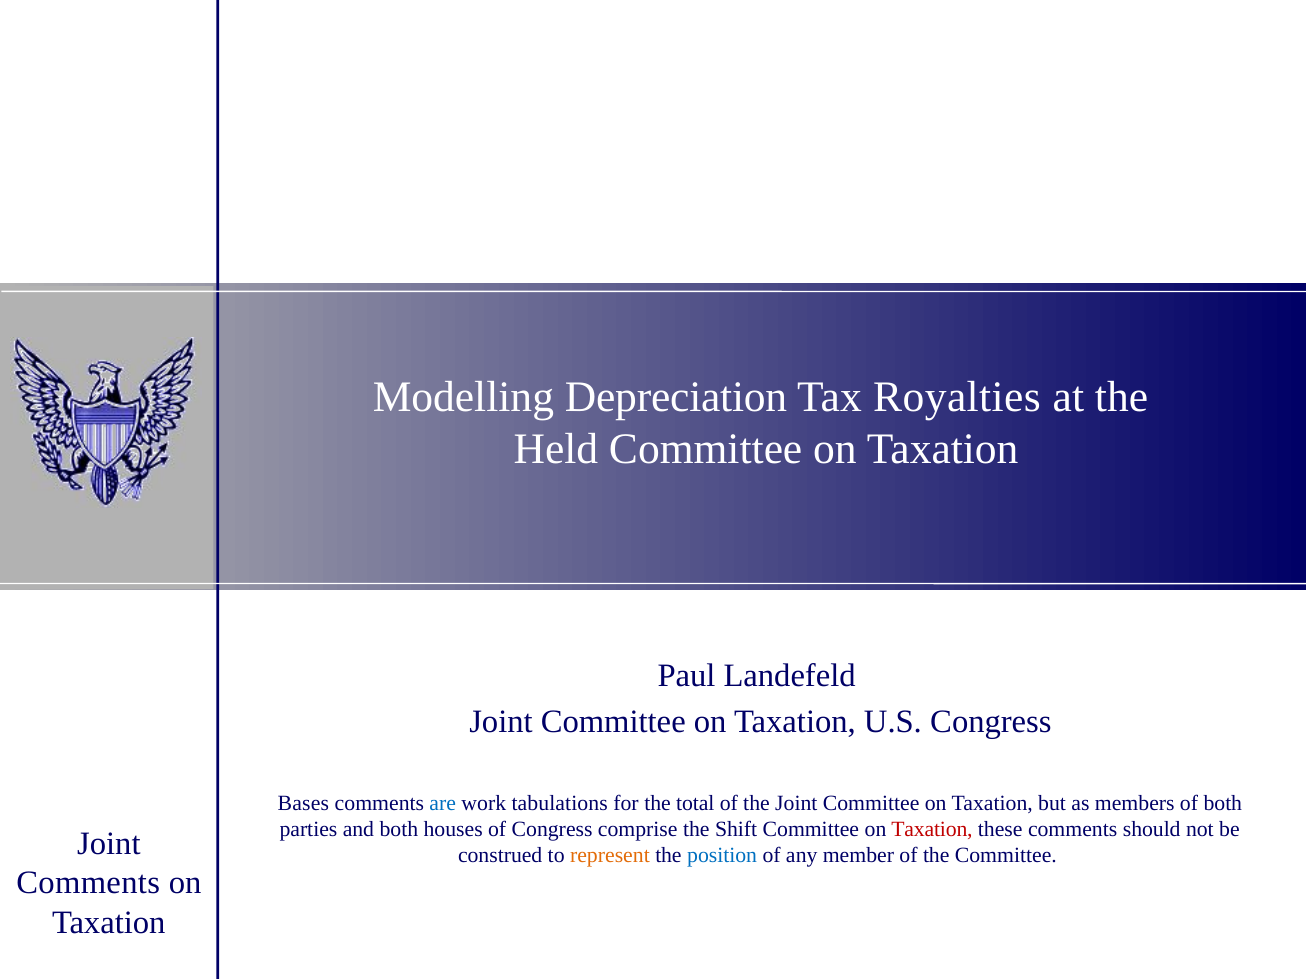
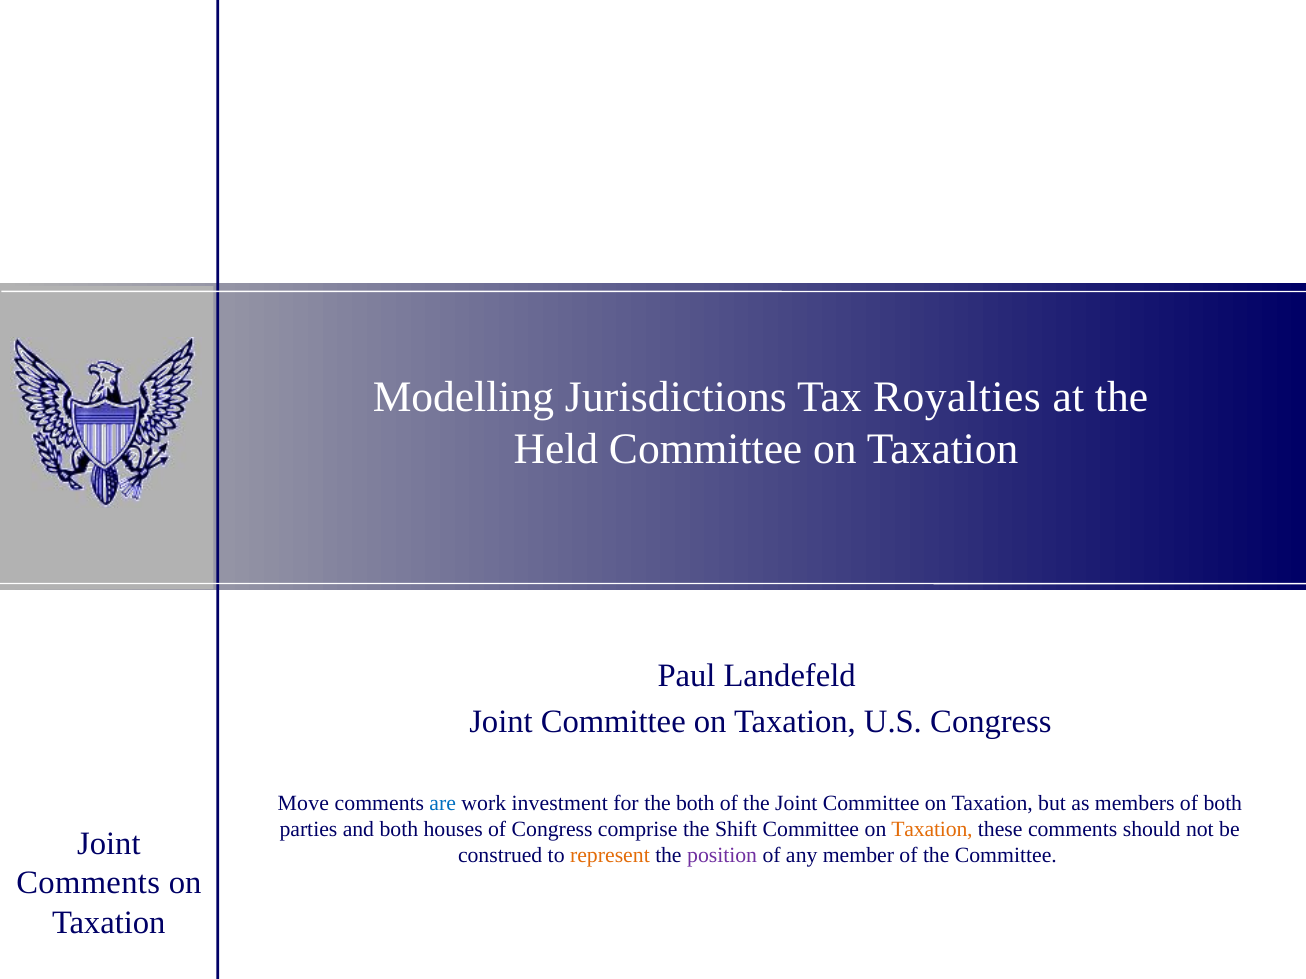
Depreciation: Depreciation -> Jurisdictions
Bases: Bases -> Move
tabulations: tabulations -> investment
the total: total -> both
Taxation at (932, 830) colour: red -> orange
position colour: blue -> purple
